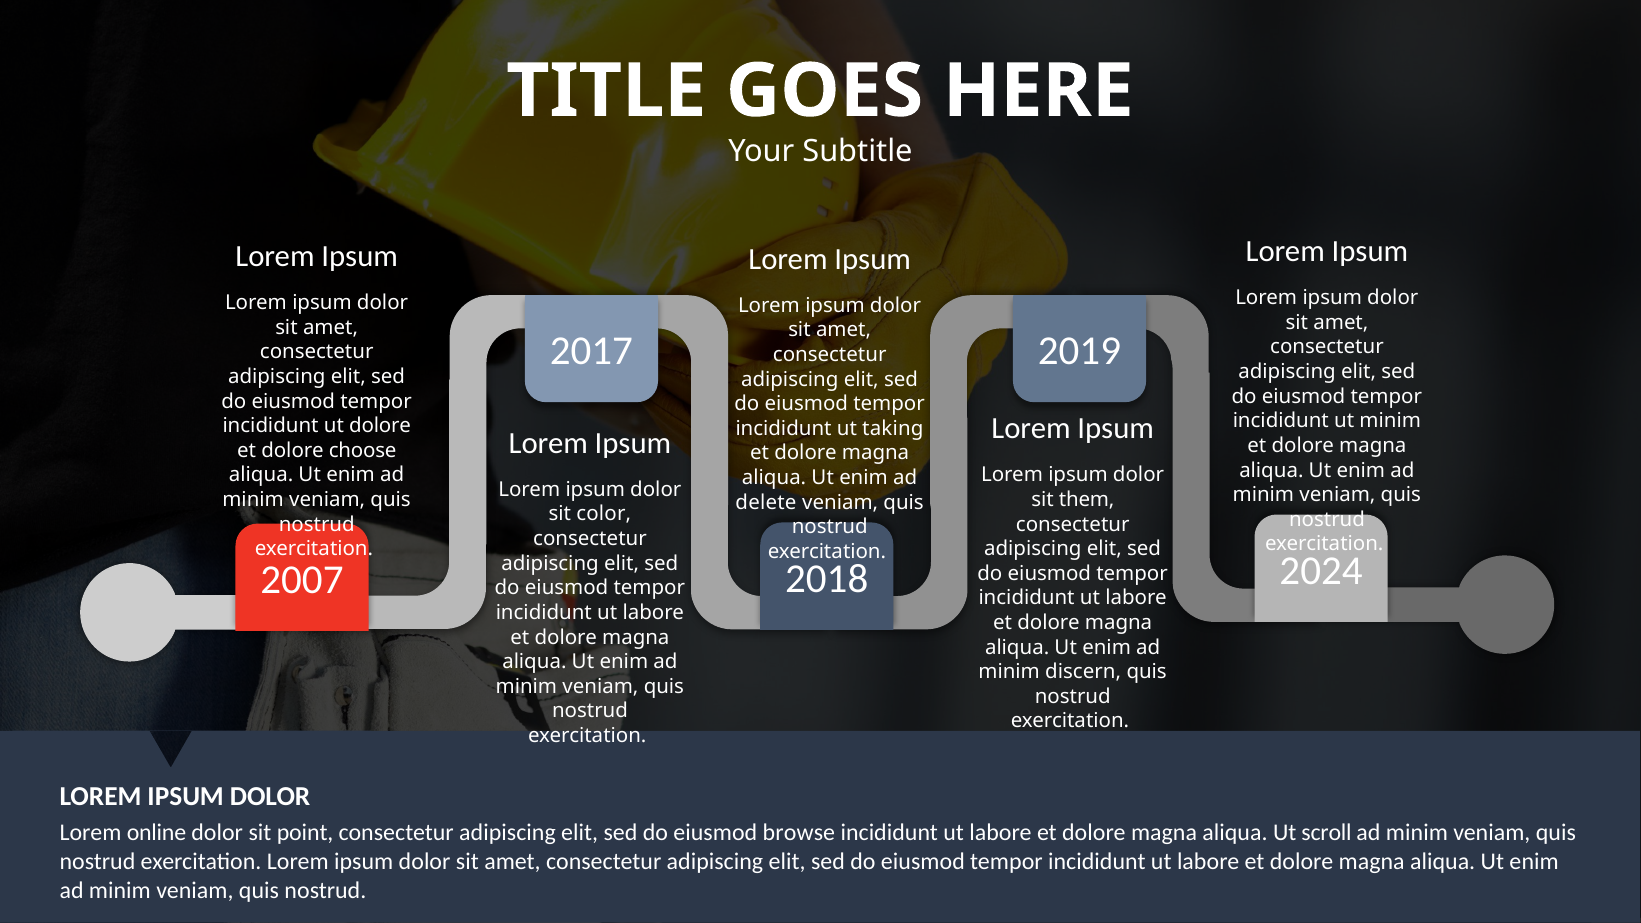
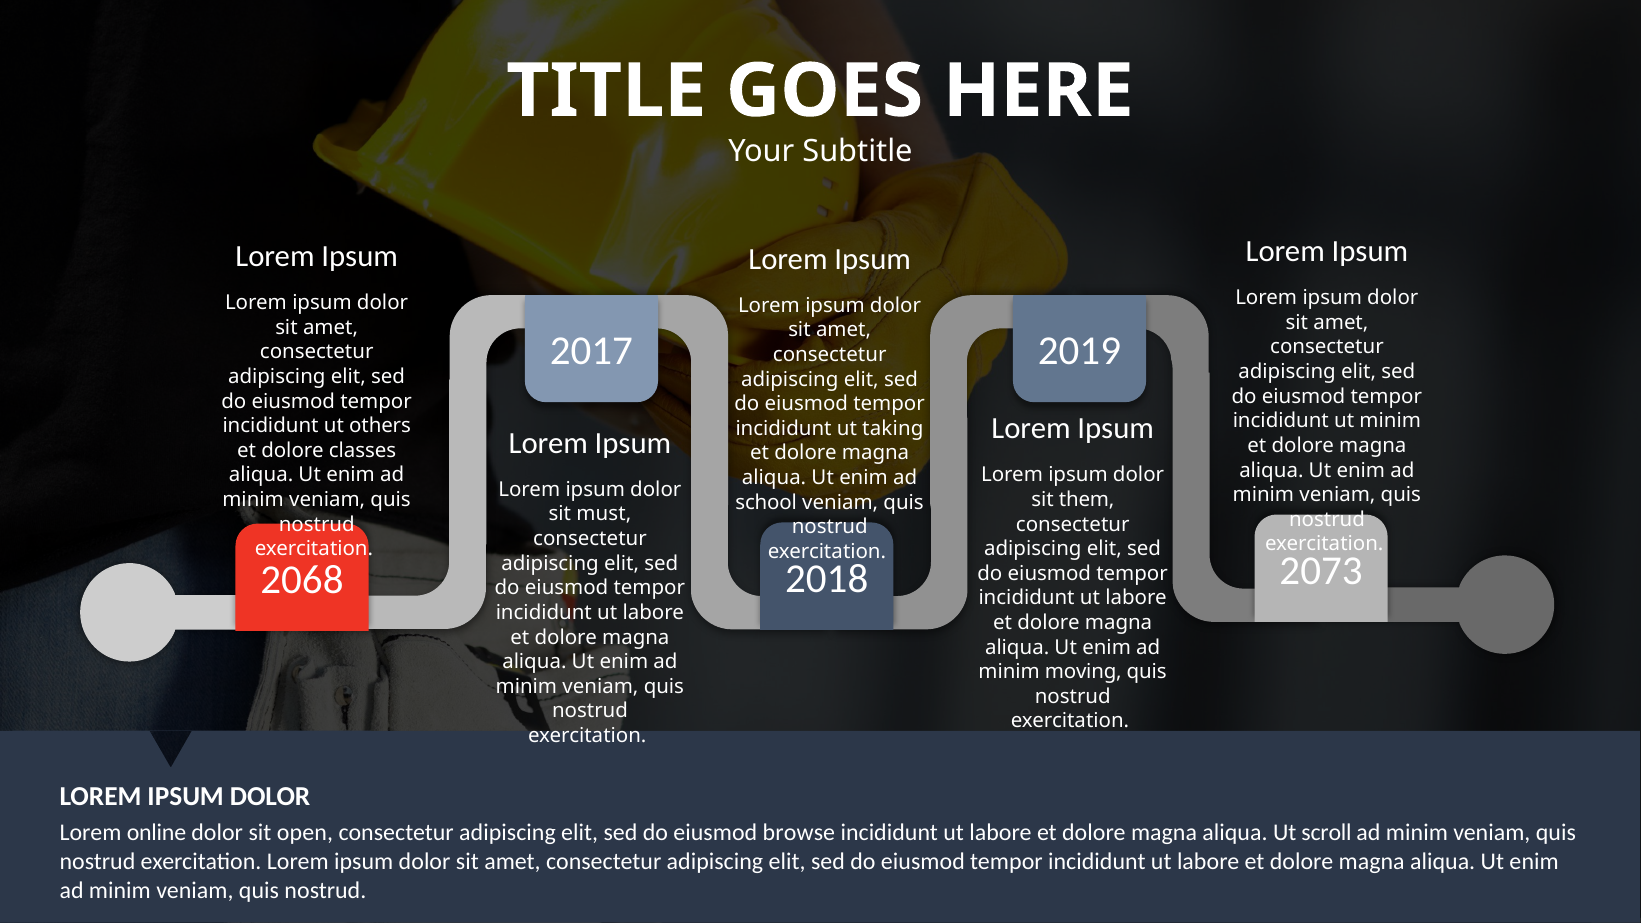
ut dolore: dolore -> others
choose: choose -> classes
delete: delete -> school
color: color -> must
2024: 2024 -> 2073
2007: 2007 -> 2068
discern: discern -> moving
point: point -> open
